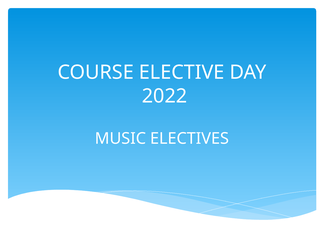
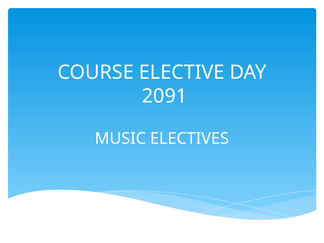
2022: 2022 -> 2091
